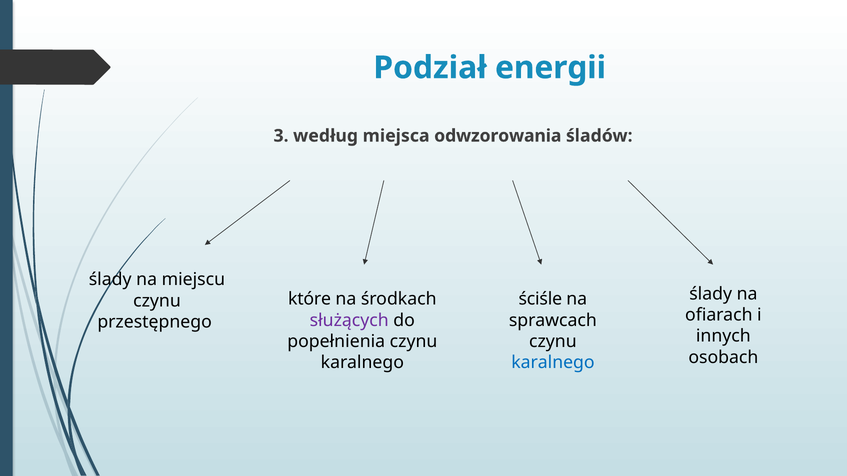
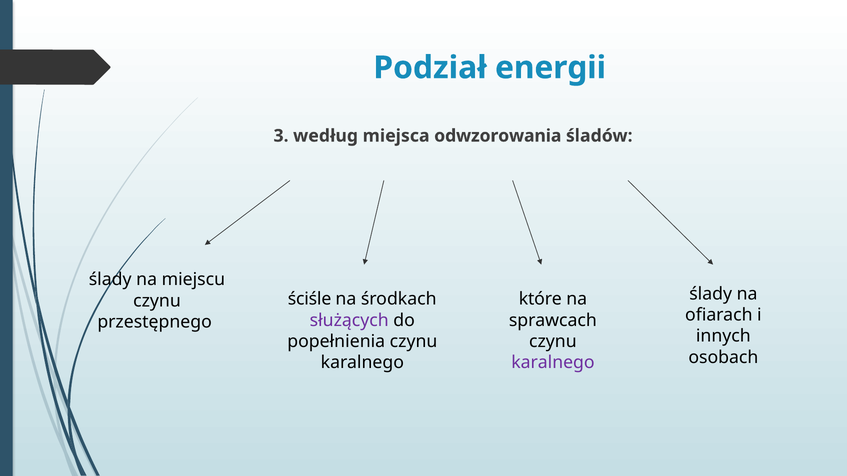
które: które -> ściśle
ściśle: ściśle -> które
karalnego at (553, 363) colour: blue -> purple
